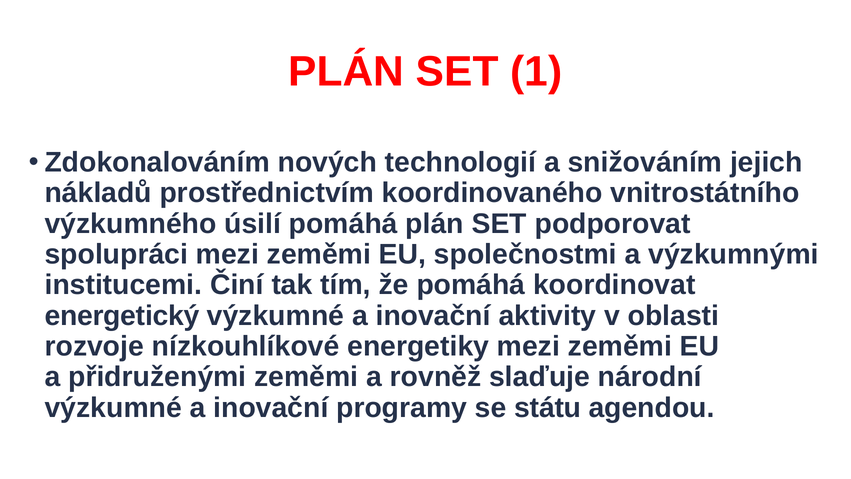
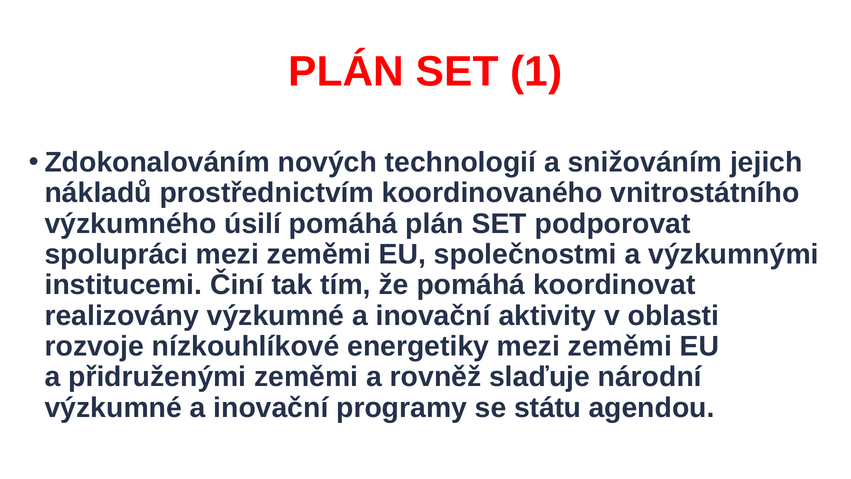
energetický: energetický -> realizovány
